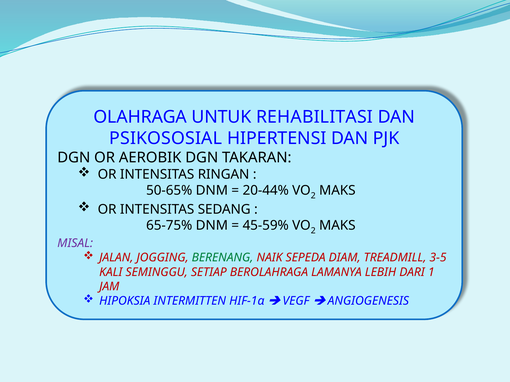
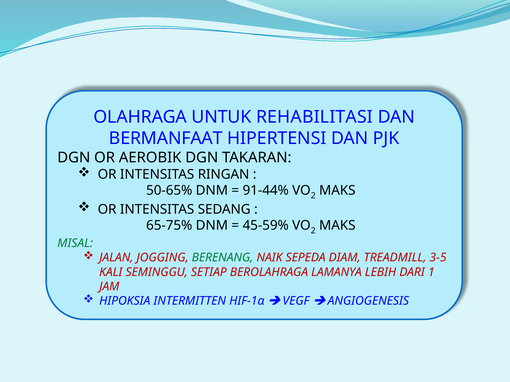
PSIKOSOSIAL: PSIKOSOSIAL -> BERMANFAAT
20-44%: 20-44% -> 91-44%
MISAL colour: purple -> green
